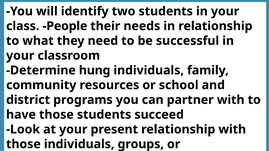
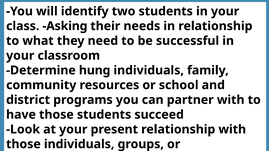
People: People -> Asking
